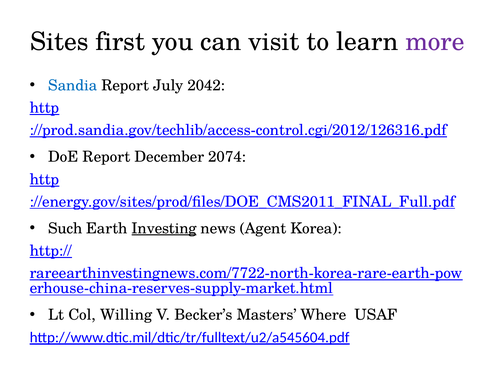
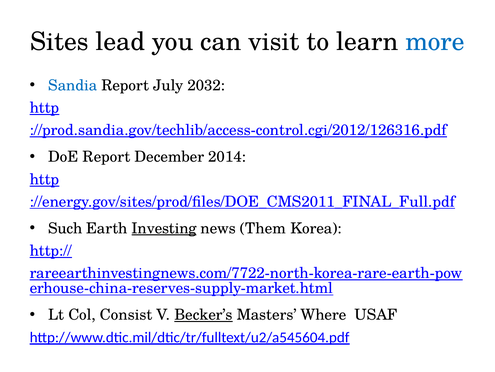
first: first -> lead
more colour: purple -> blue
2042: 2042 -> 2032
2074: 2074 -> 2014
Agent: Agent -> Them
Willing: Willing -> Consist
Becker’s underline: none -> present
